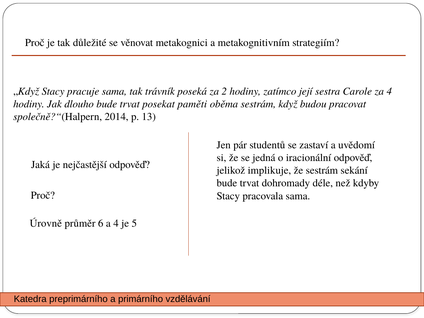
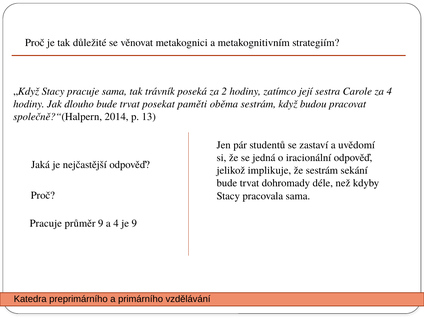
Úrovně at (46, 223): Úrovně -> Pracuje
průměr 6: 6 -> 9
je 5: 5 -> 9
